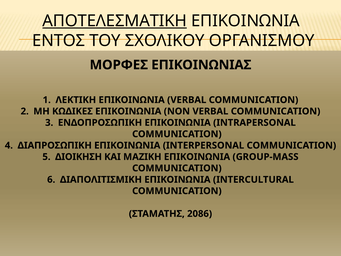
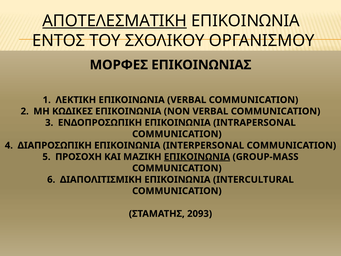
ΔΙΟΙΚΗΣΗ: ΔΙΟΙΚΗΣΗ -> ΠΡΟΣΟΧΗ
ΕΠΙΚΟΙΝΩΝΙΑ at (197, 157) underline: none -> present
2086: 2086 -> 2093
